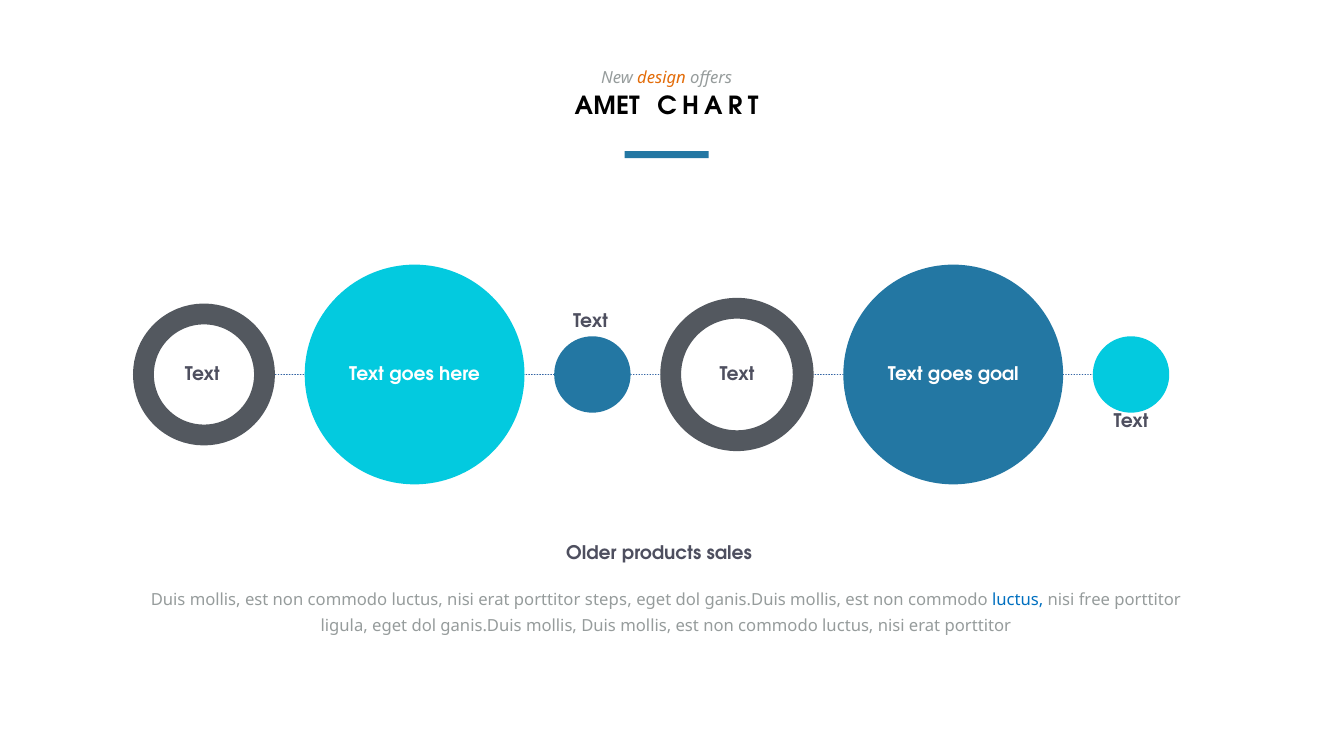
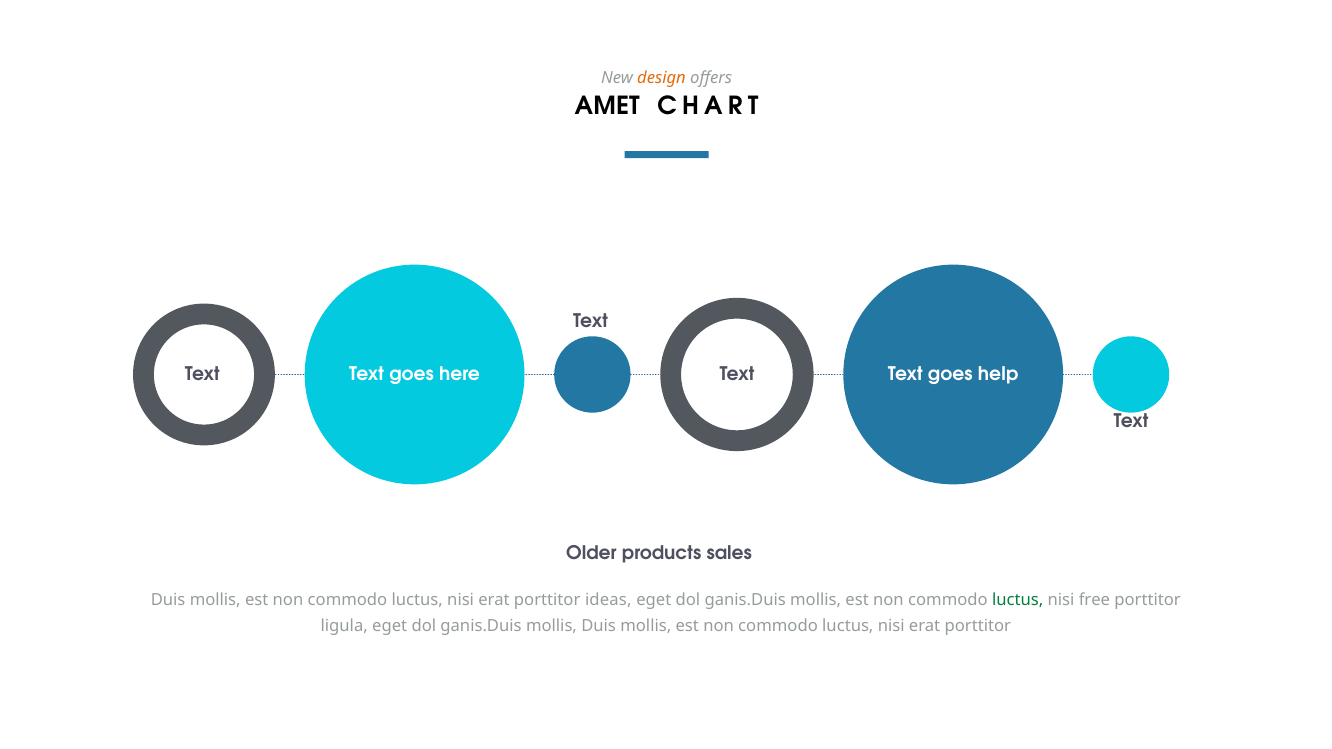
goal: goal -> help
steps: steps -> ideas
luctus at (1018, 600) colour: blue -> green
